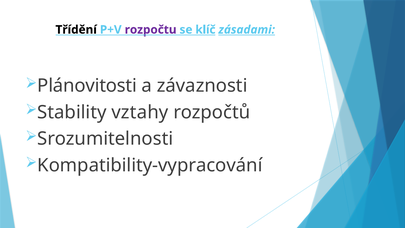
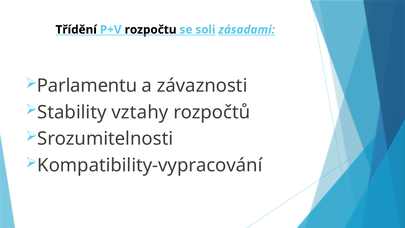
rozpočtu colour: purple -> black
klíč: klíč -> soli
Plánovitosti: Plánovitosti -> Parlamentu
